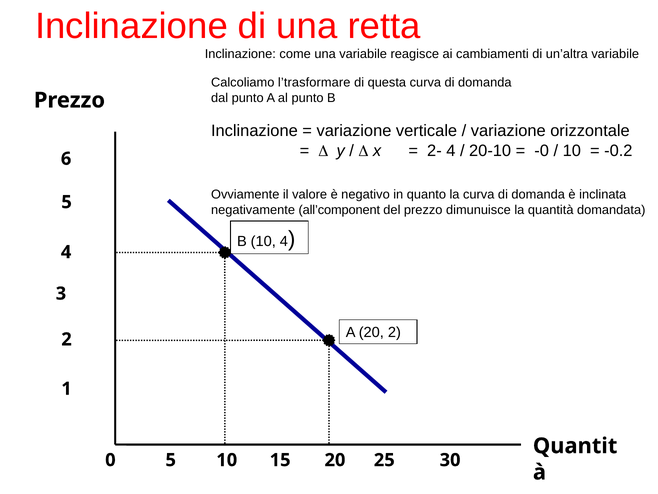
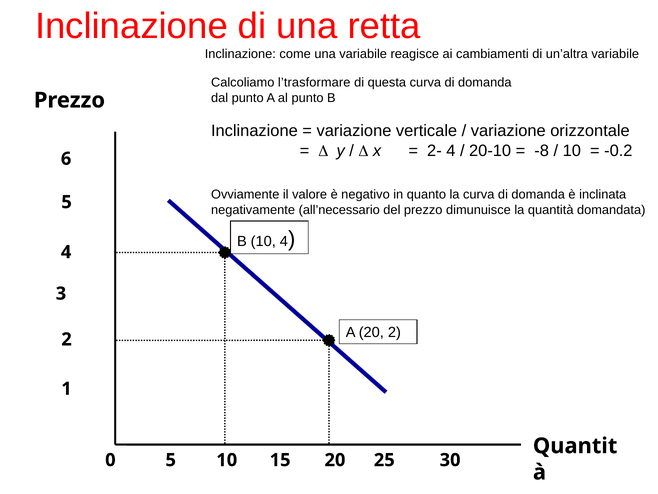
-0: -0 -> -8
all’component: all’component -> all’necessario
